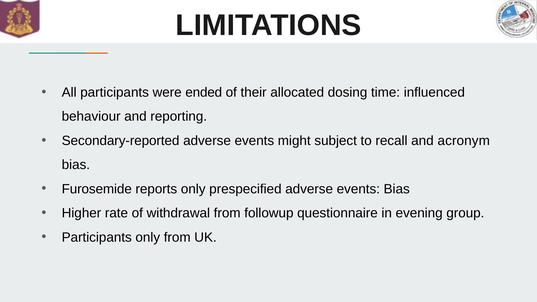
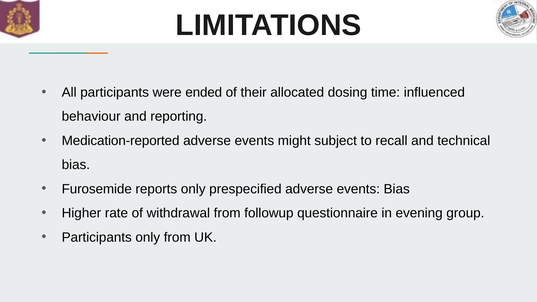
Secondary-reported: Secondary-reported -> Medication-reported
acronym: acronym -> technical
